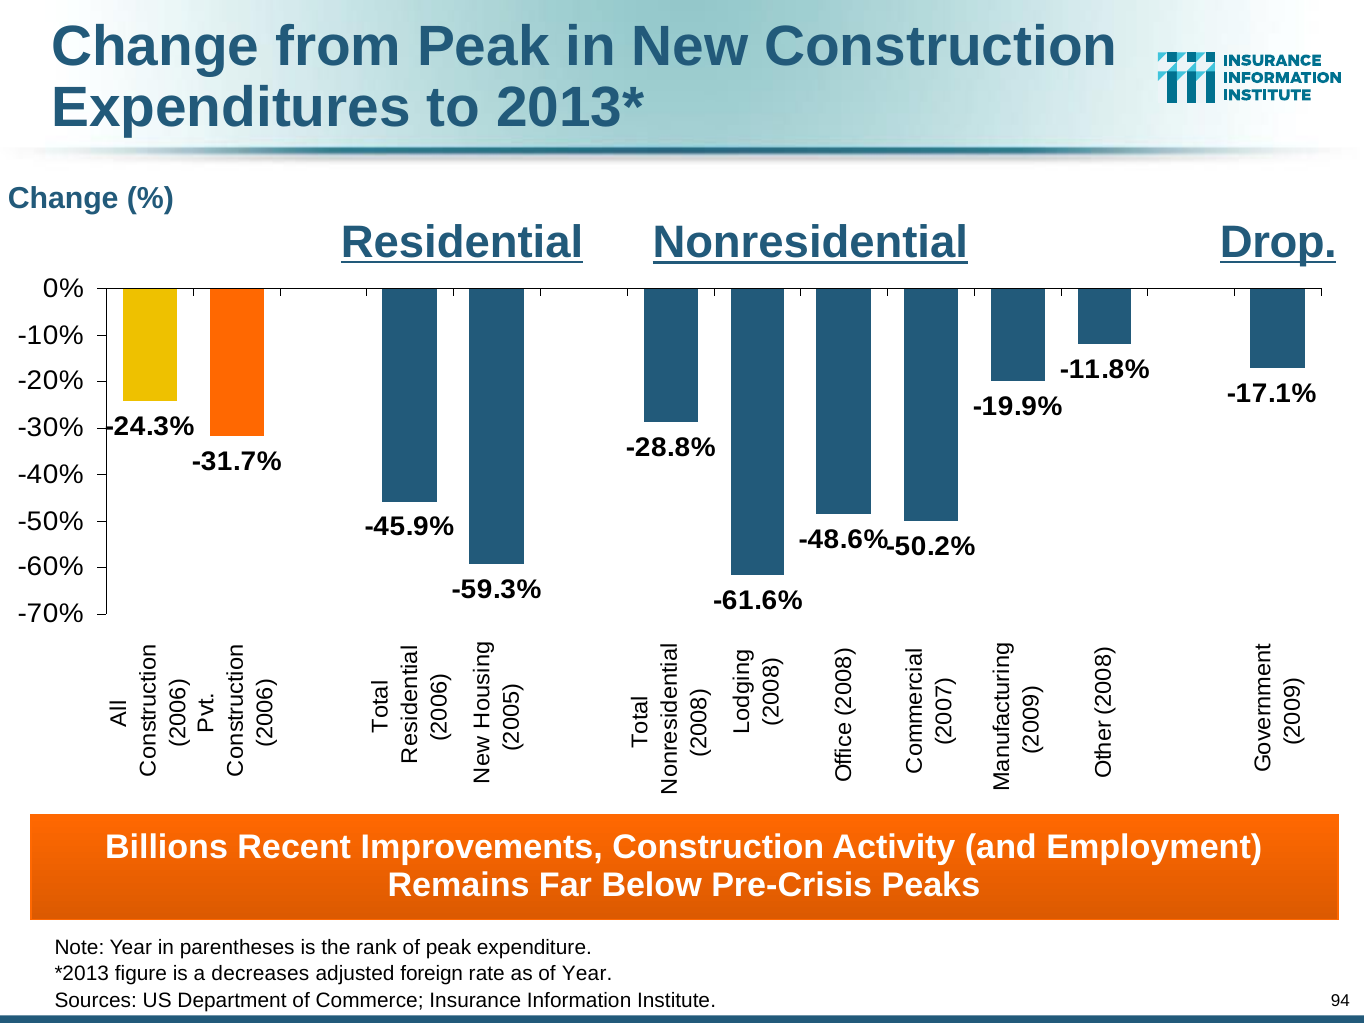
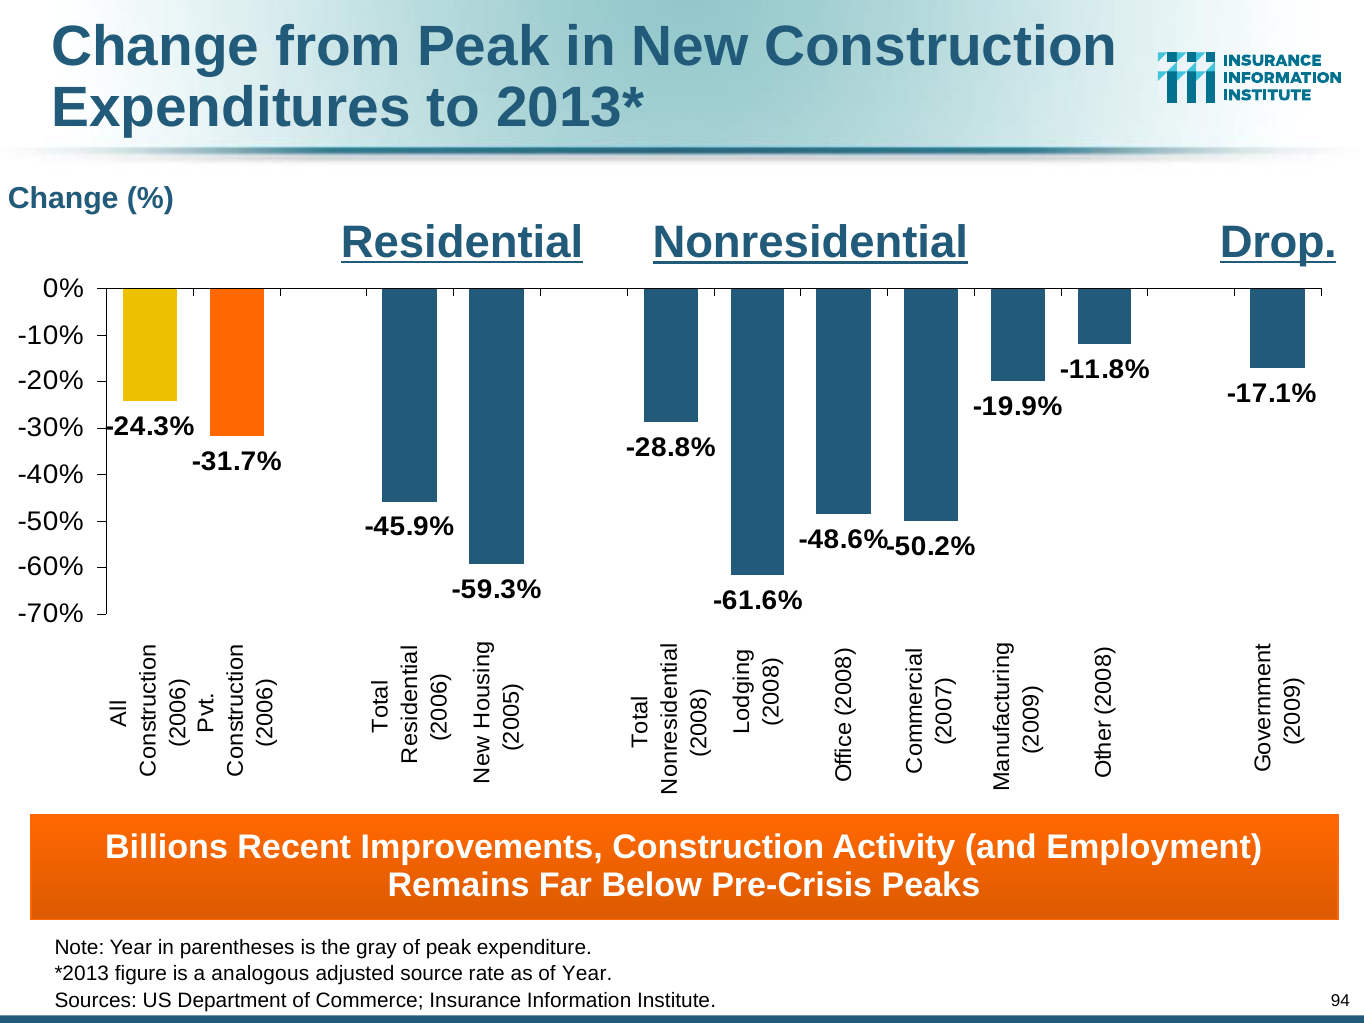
rank: rank -> gray
decreases: decreases -> analogous
foreign: foreign -> source
